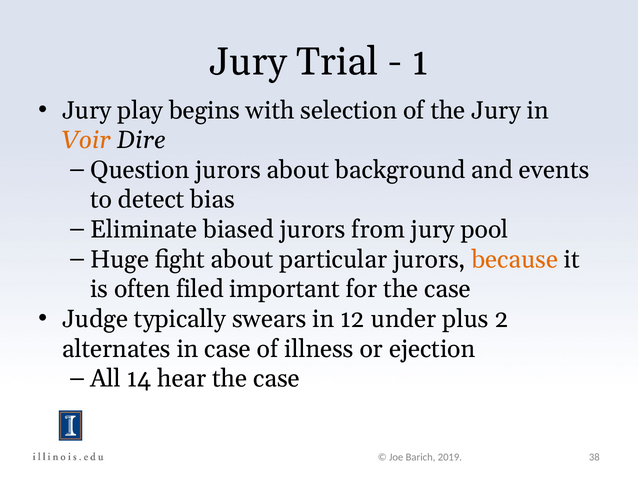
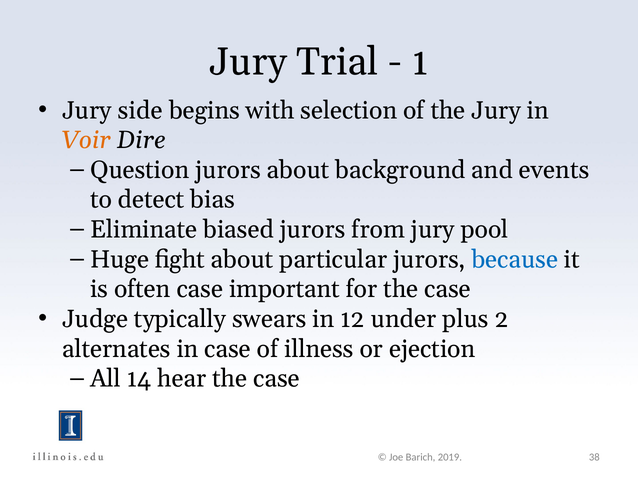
play: play -> side
because colour: orange -> blue
often filed: filed -> case
